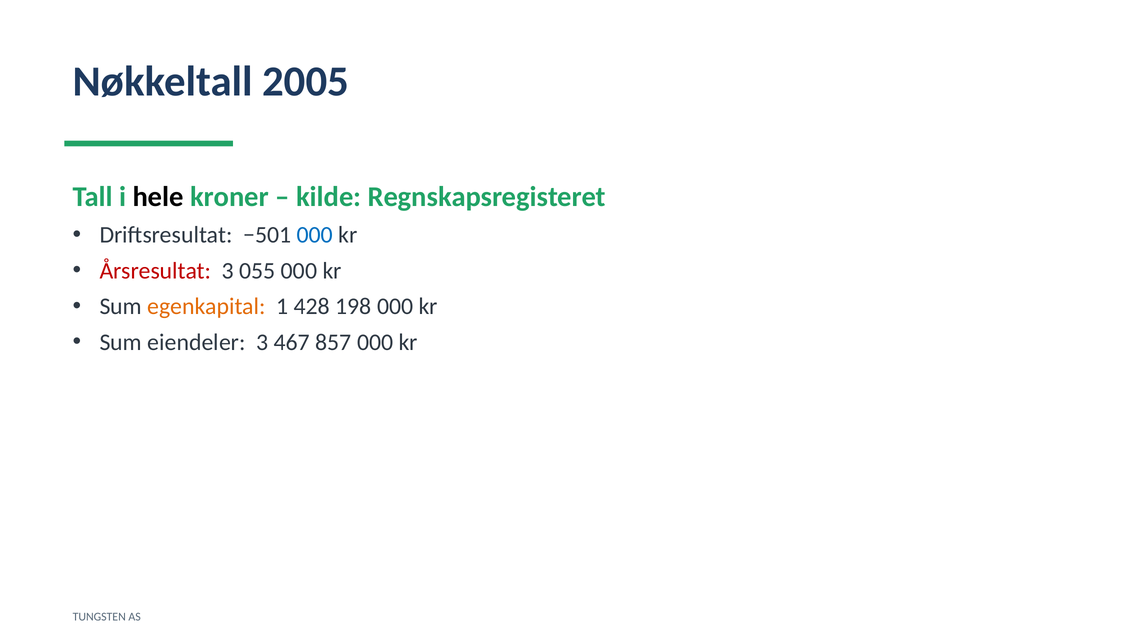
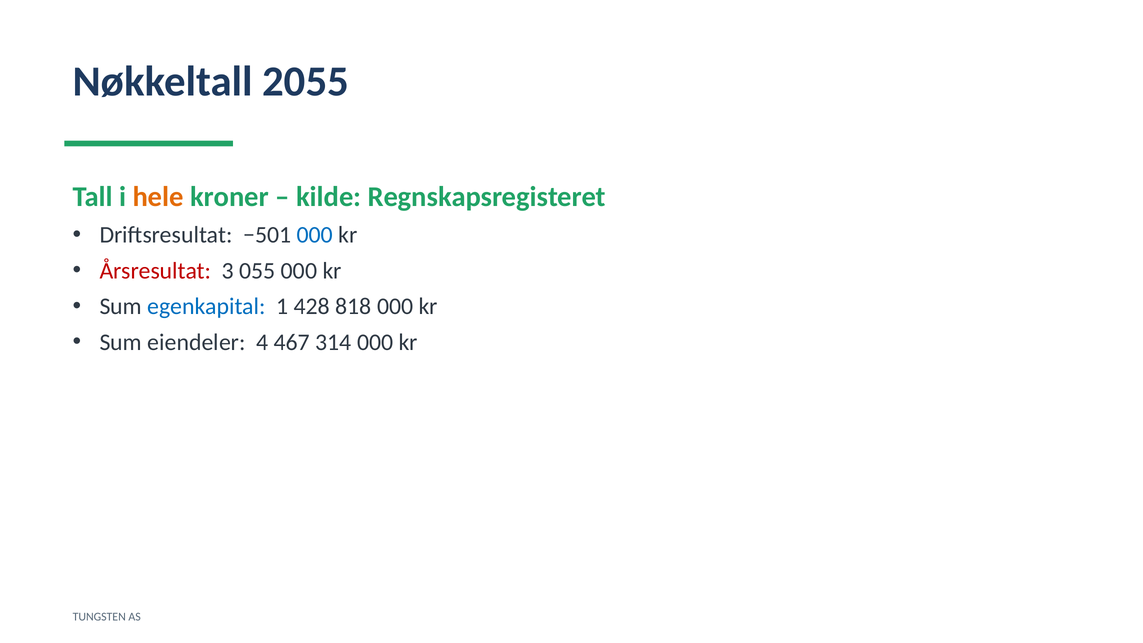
2005: 2005 -> 2055
hele colour: black -> orange
egenkapital colour: orange -> blue
198: 198 -> 818
eiendeler 3: 3 -> 4
857: 857 -> 314
